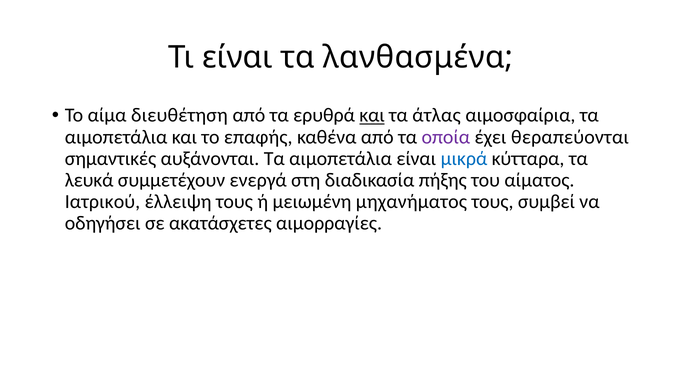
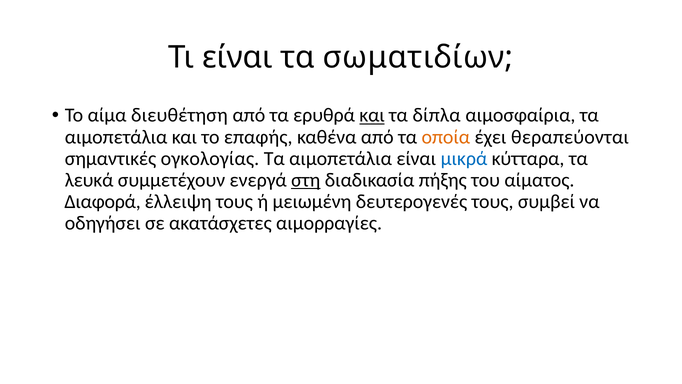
λανθασμένα: λανθασμένα -> σωματιδίων
άτλας: άτλας -> δίπλα
οποία colour: purple -> orange
αυξάνονται: αυξάνονται -> oγκολογίας
στη underline: none -> present
Ιατρικού: Ιατρικού -> Διαφορά
μηχανήματος: μηχανήματος -> δευτερογενές
